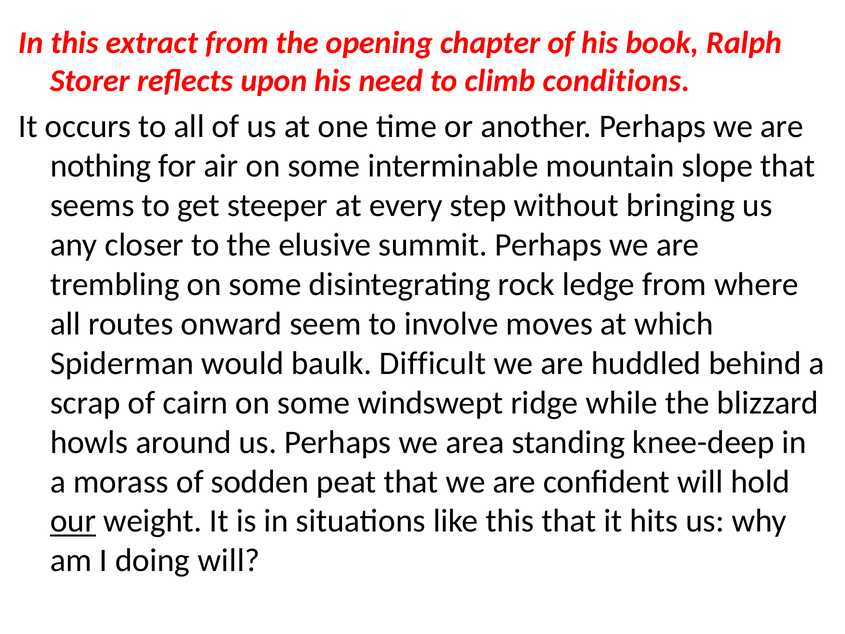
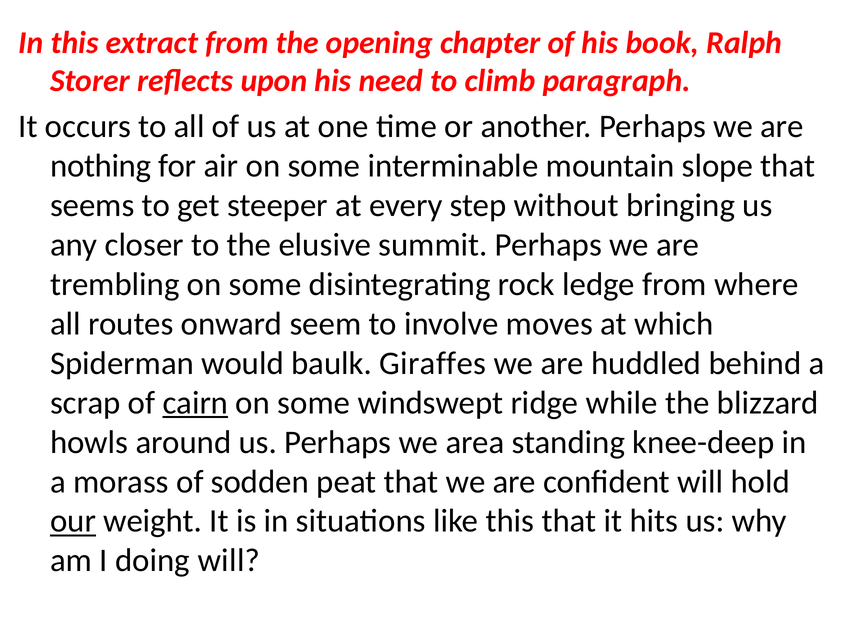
conditions: conditions -> paragraph
Difficult: Difficult -> Giraffes
cairn underline: none -> present
